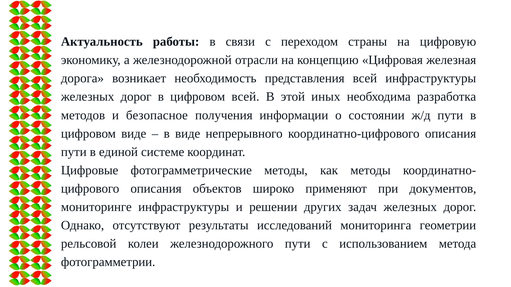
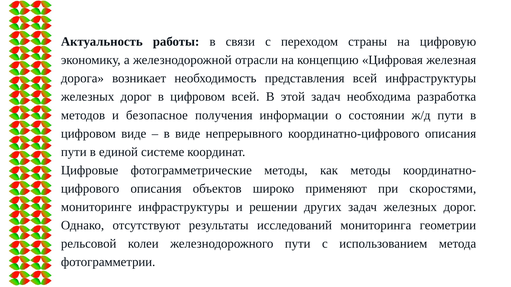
этой иных: иных -> задач
документов: документов -> скоростями
